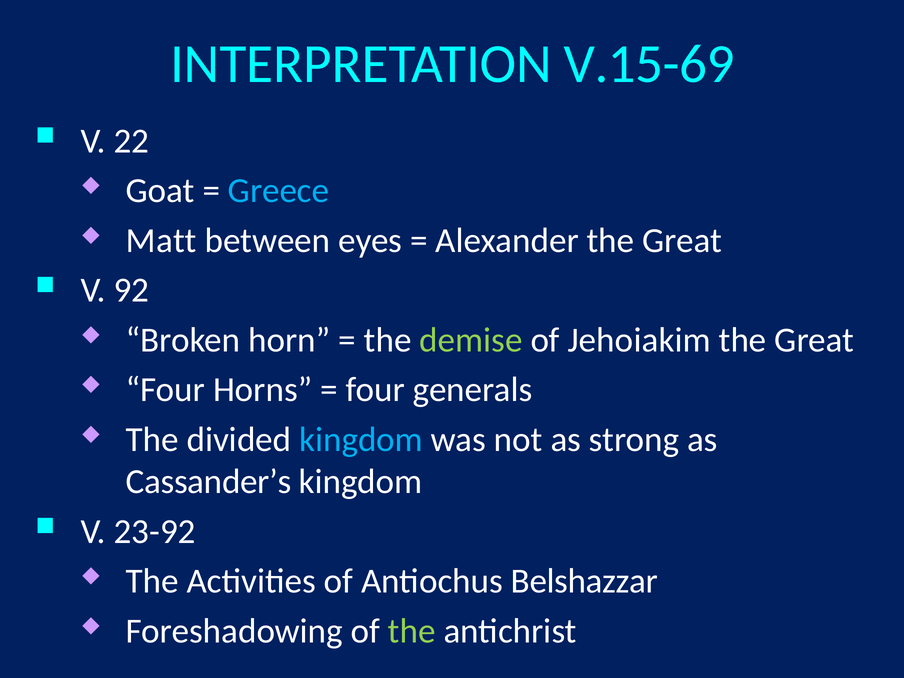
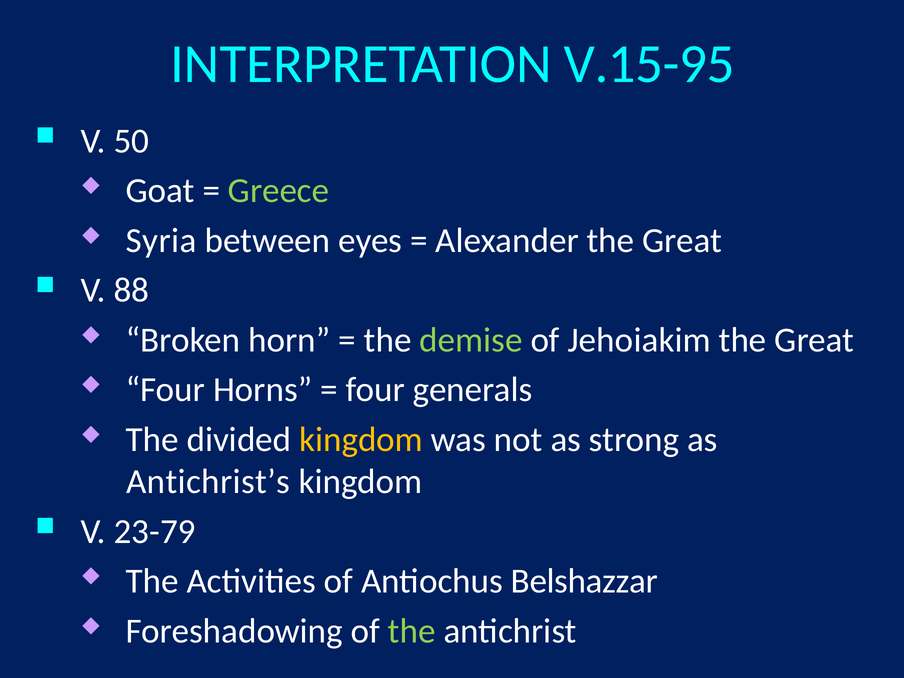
V.15-69: V.15-69 -> V.15-95
22: 22 -> 50
Greece colour: light blue -> light green
Matt: Matt -> Syria
92: 92 -> 88
kingdom at (361, 440) colour: light blue -> yellow
Cassander’s: Cassander’s -> Antichrist’s
23-92: 23-92 -> 23-79
